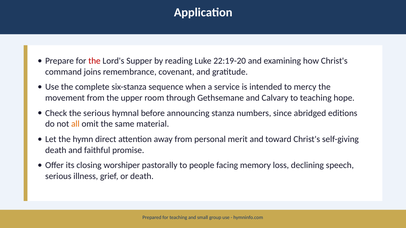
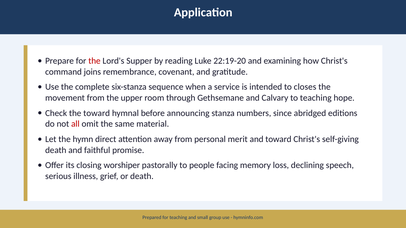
mercy: mercy -> closes
the serious: serious -> toward
all colour: orange -> red
